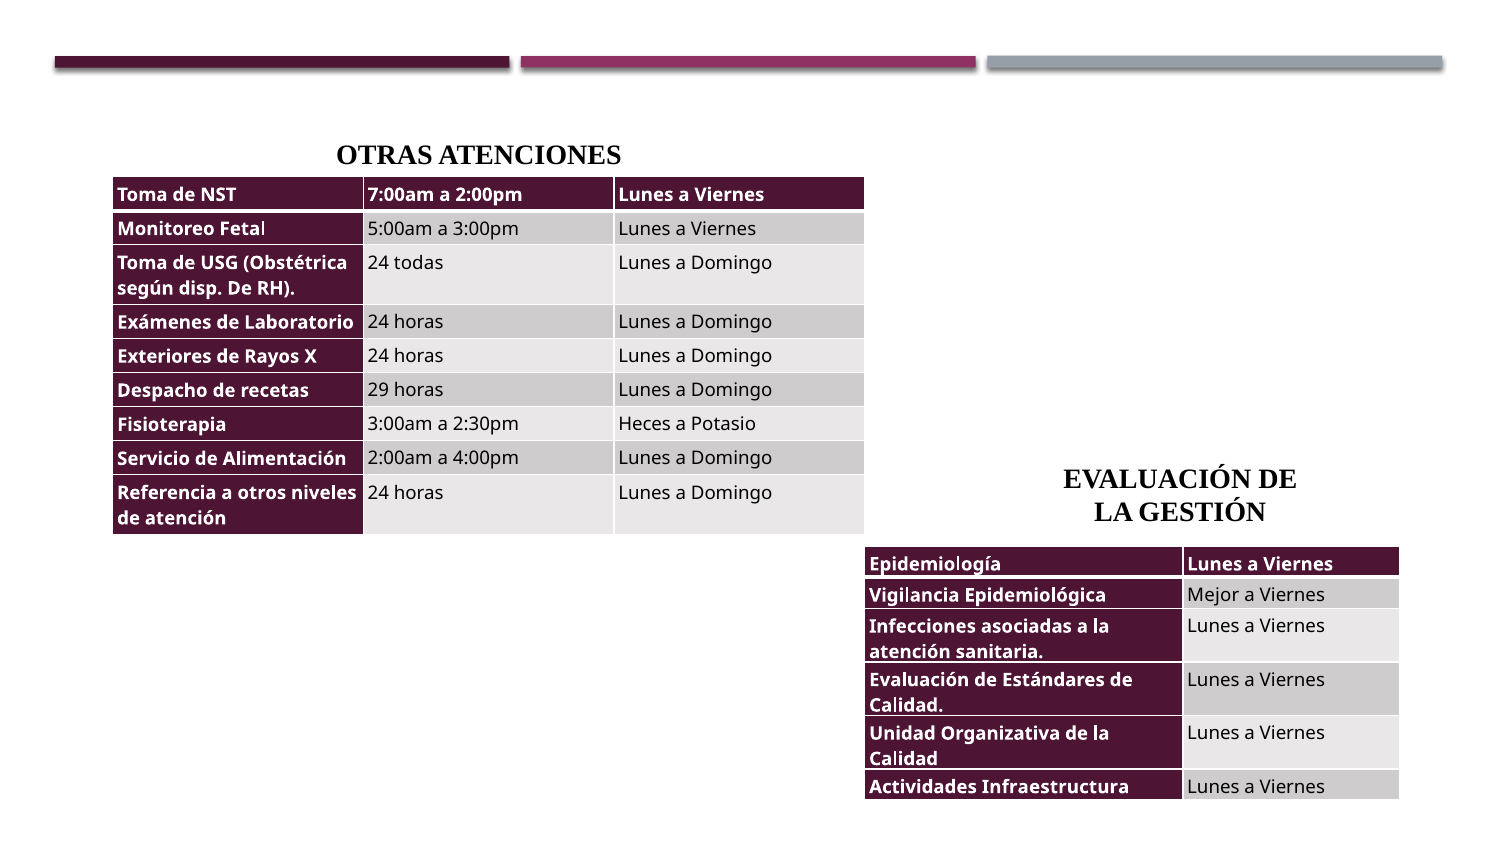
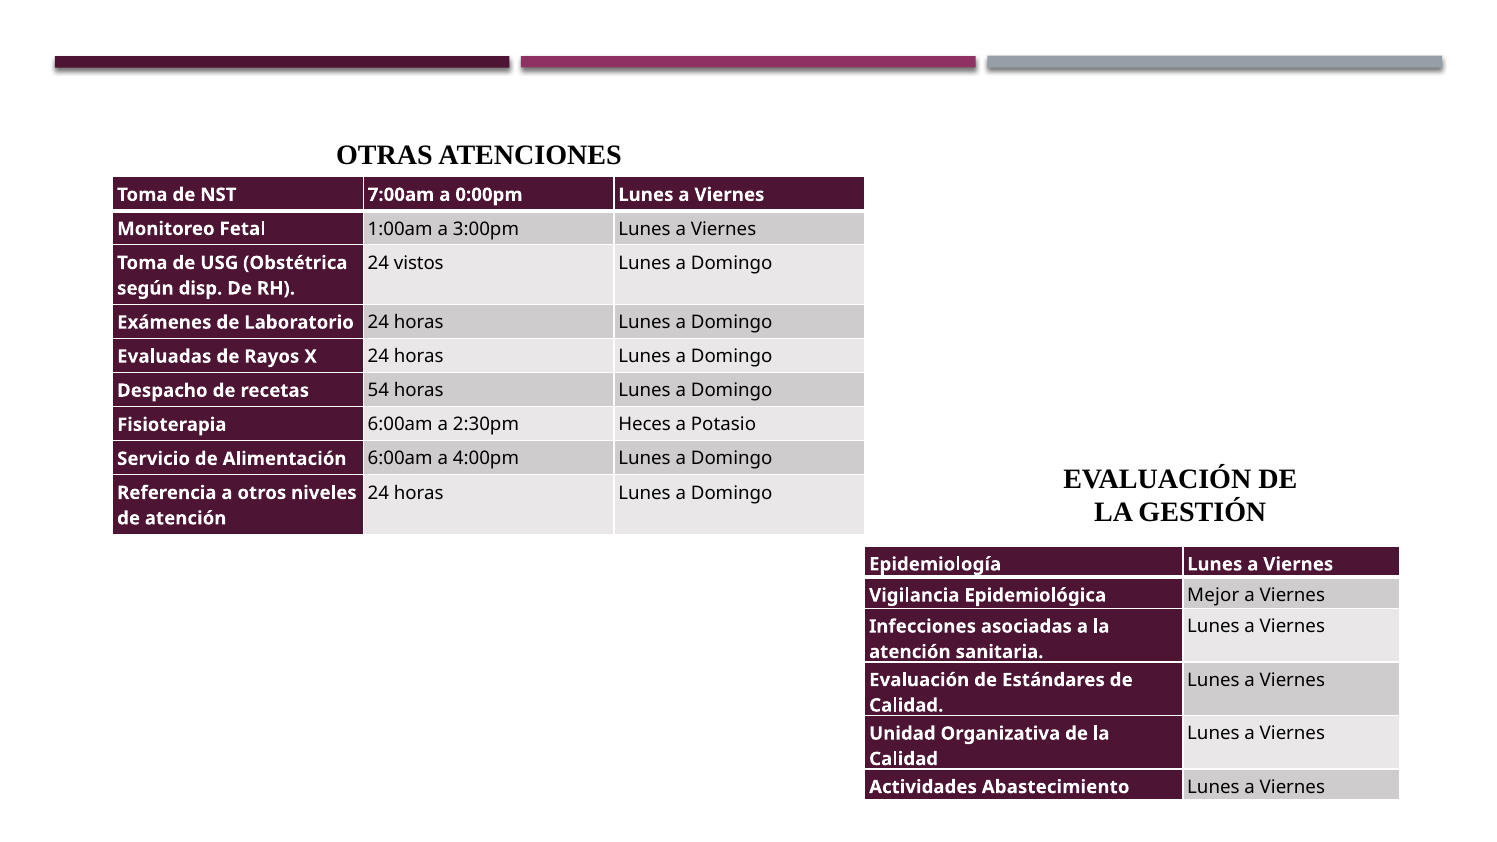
2:00pm: 2:00pm -> 0:00pm
5:00am: 5:00am -> 1:00am
todas: todas -> vistos
Exteriores: Exteriores -> Evaluadas
29: 29 -> 54
Fisioterapia 3:00am: 3:00am -> 6:00am
Alimentación 2:00am: 2:00am -> 6:00am
Infraestructura: Infraestructura -> Abastecimiento
